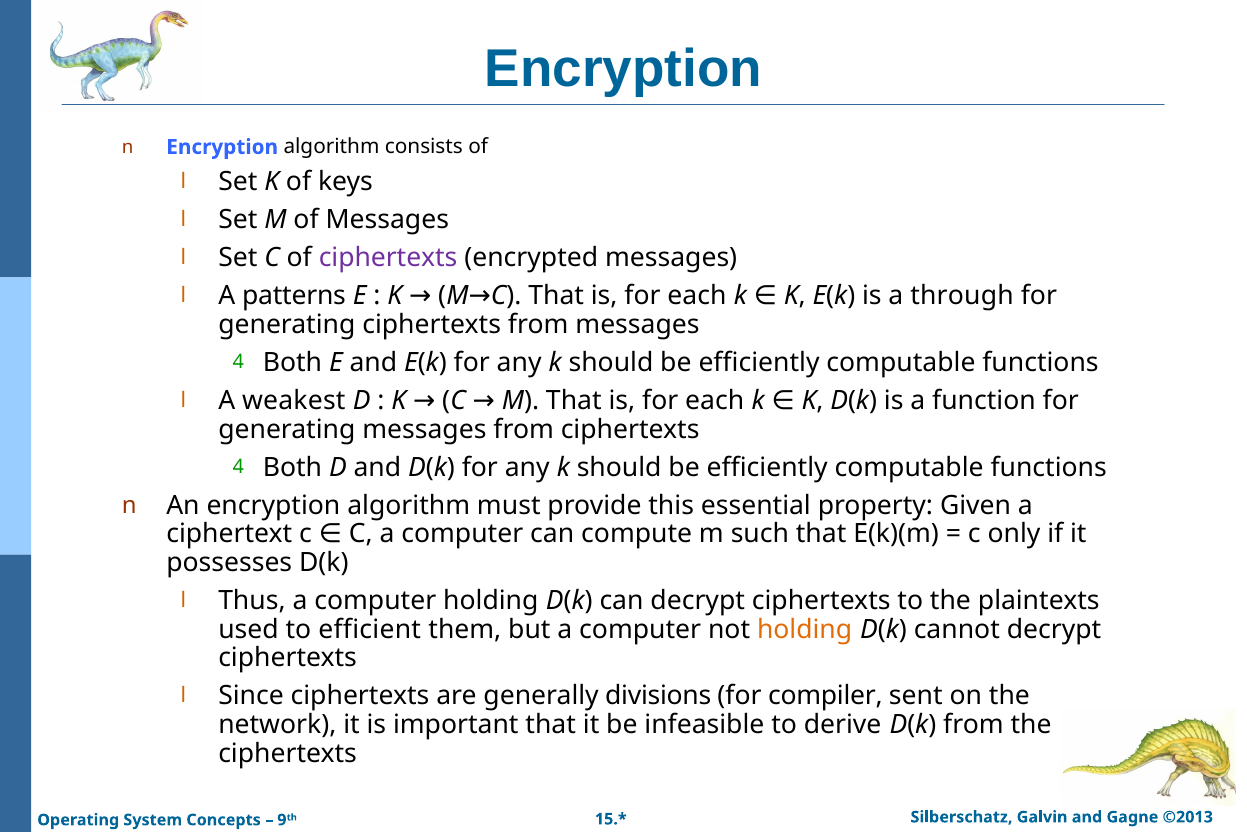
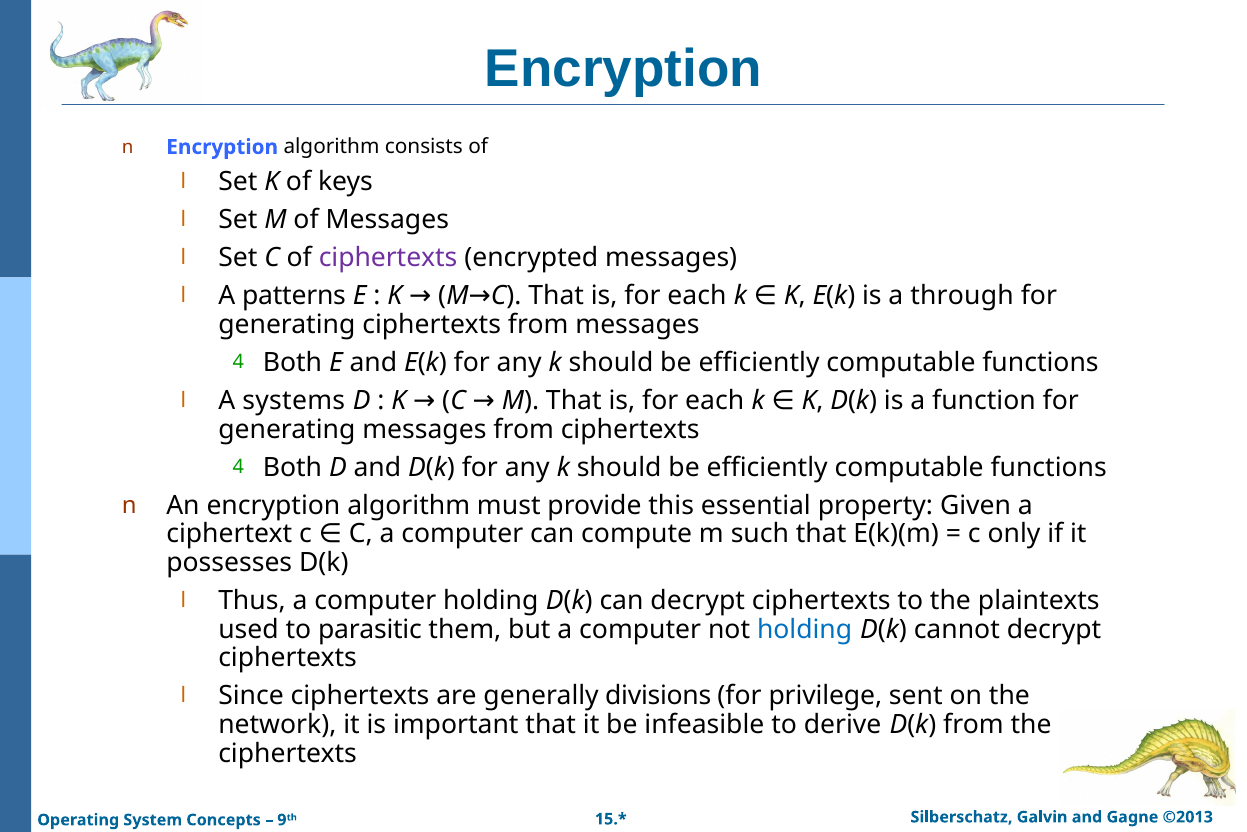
weakest: weakest -> systems
efficient: efficient -> parasitic
holding at (805, 629) colour: orange -> blue
compiler: compiler -> privilege
